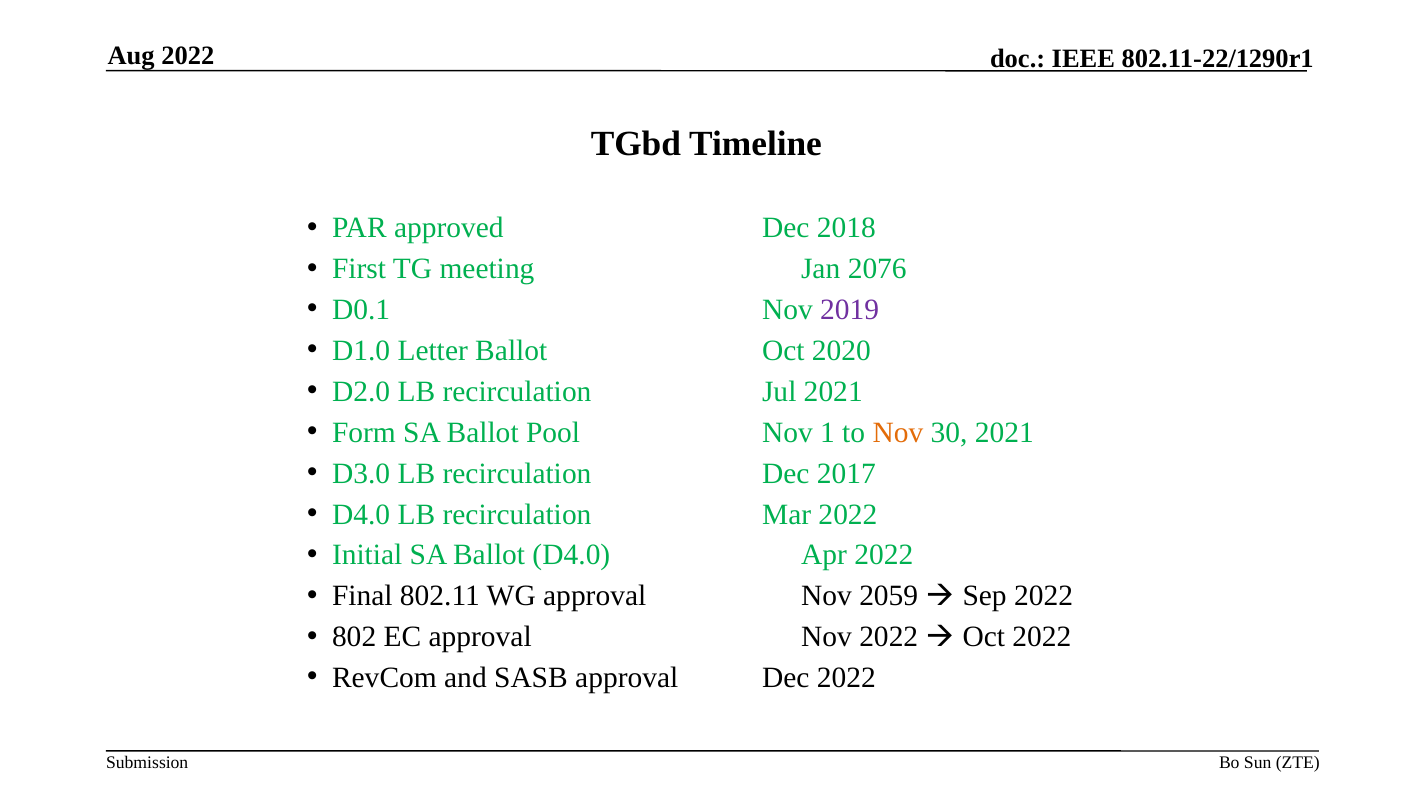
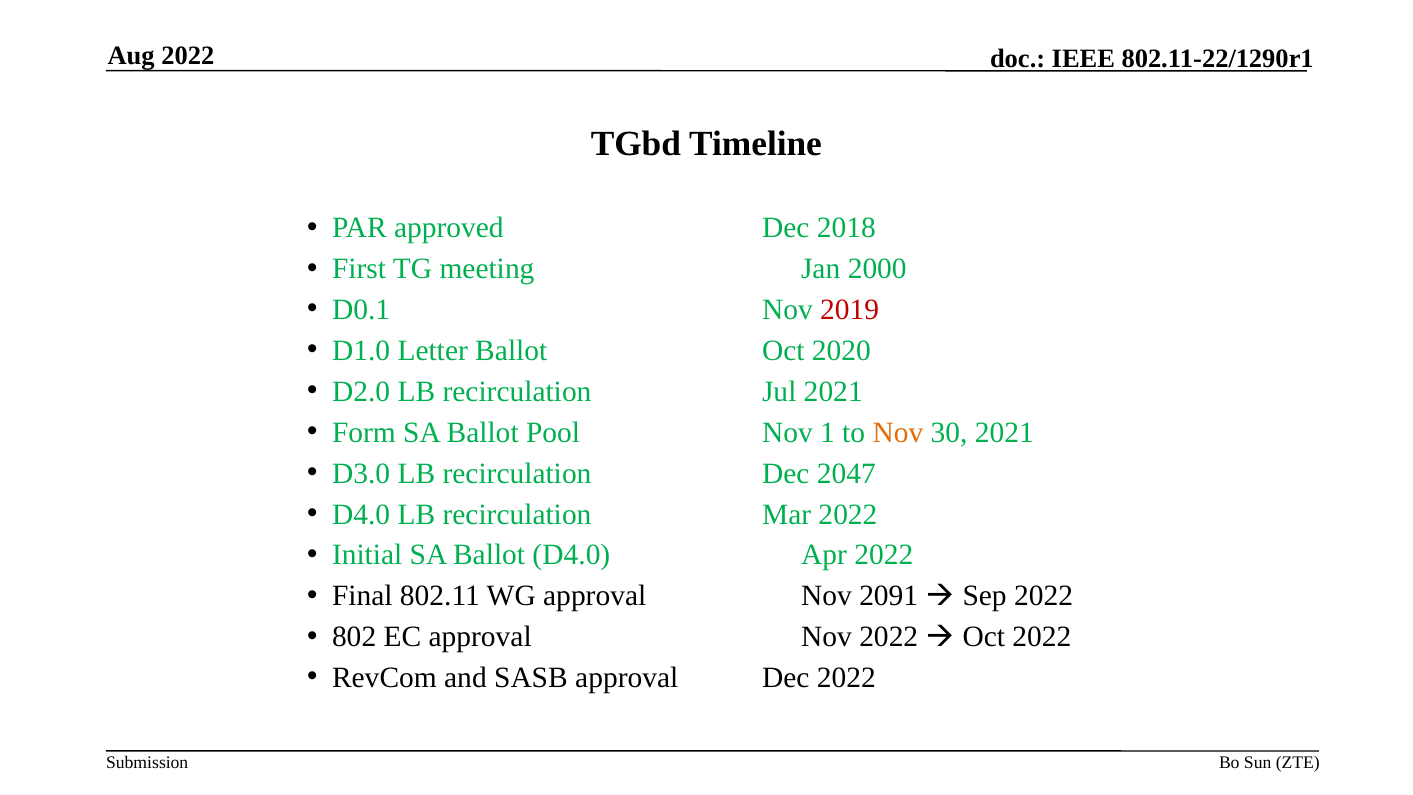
2076: 2076 -> 2000
2019 colour: purple -> red
2017: 2017 -> 2047
2059: 2059 -> 2091
